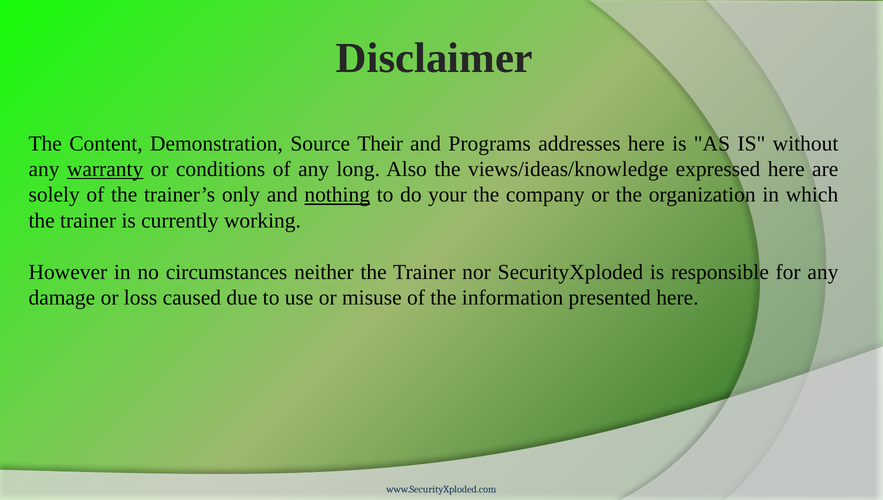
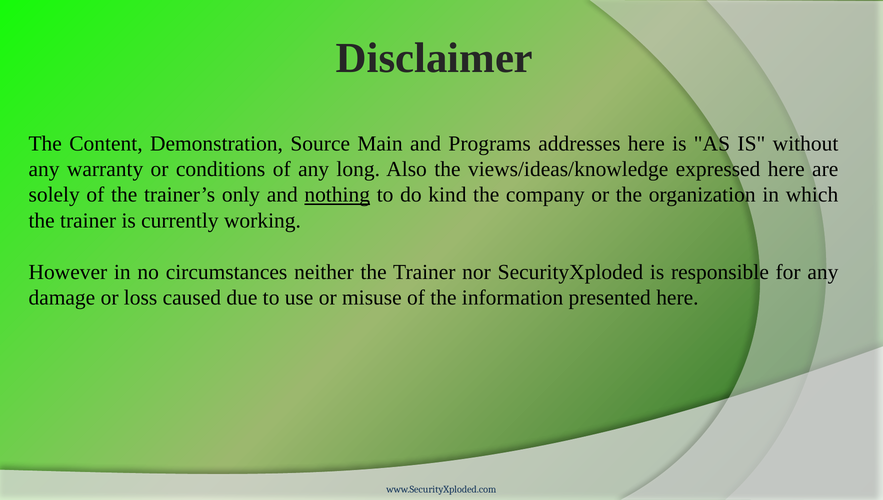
Their: Their -> Main
warranty underline: present -> none
your: your -> kind
